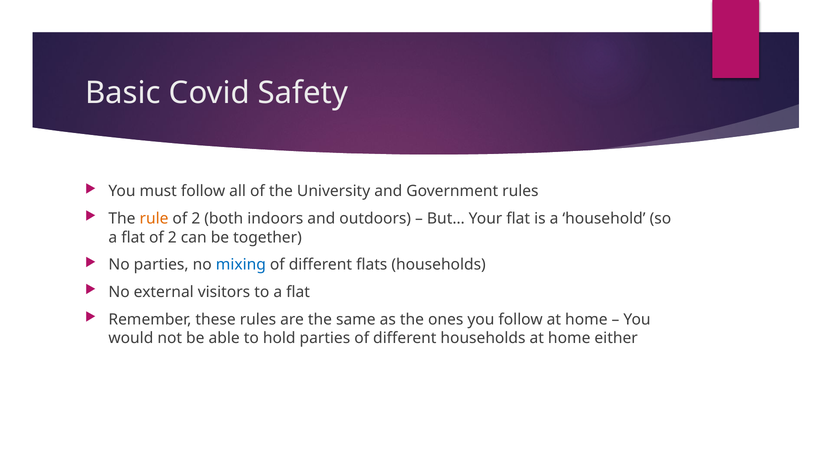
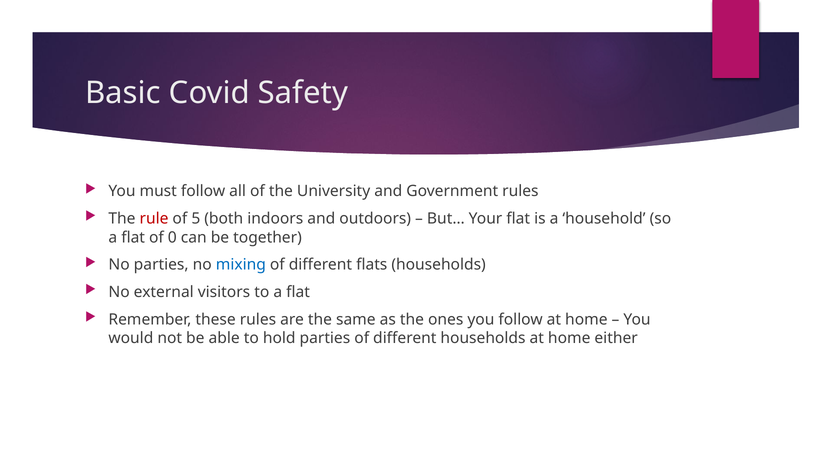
rule colour: orange -> red
2 at (196, 219): 2 -> 5
flat of 2: 2 -> 0
